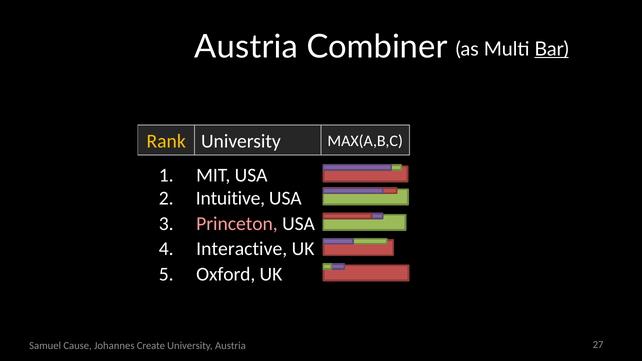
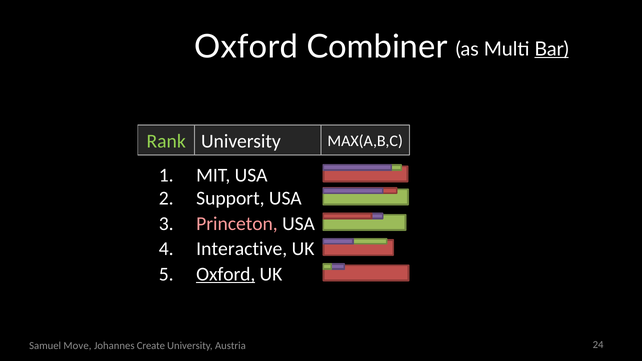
Austria at (246, 47): Austria -> Oxford
Rank colour: yellow -> light green
Intuitive: Intuitive -> Support
Oxford at (226, 274) underline: none -> present
Cause: Cause -> Move
27: 27 -> 24
